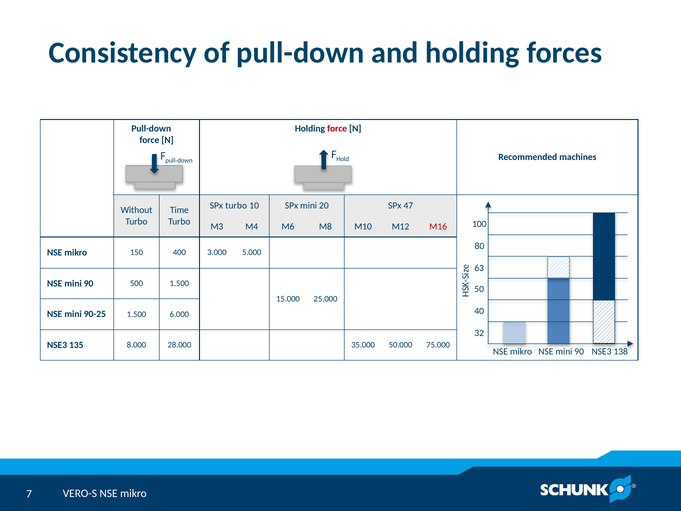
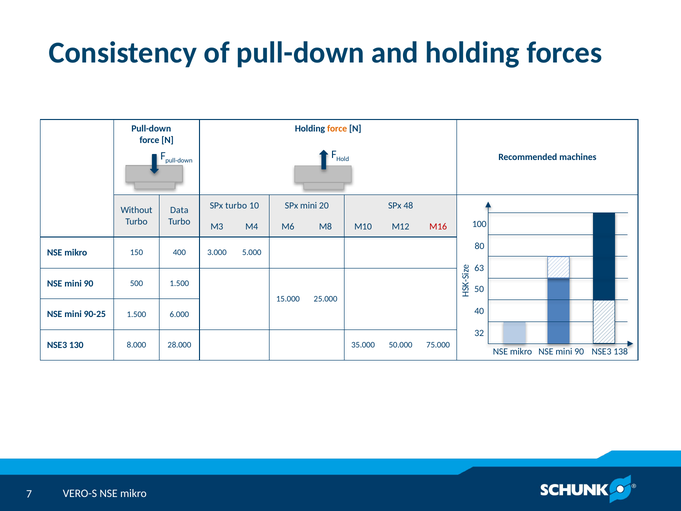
force at (337, 129) colour: red -> orange
47: 47 -> 48
Time: Time -> Data
135: 135 -> 130
